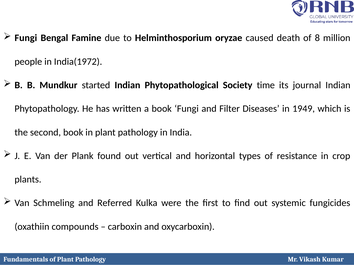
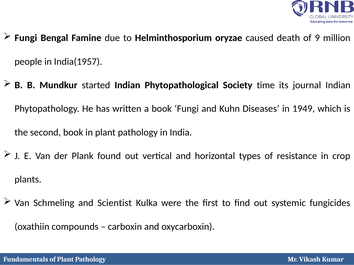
8: 8 -> 9
India(1972: India(1972 -> India(1957
Filter: Filter -> Kuhn
Referred: Referred -> Scientist
